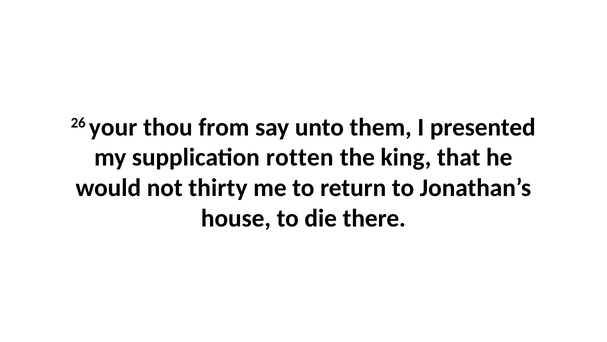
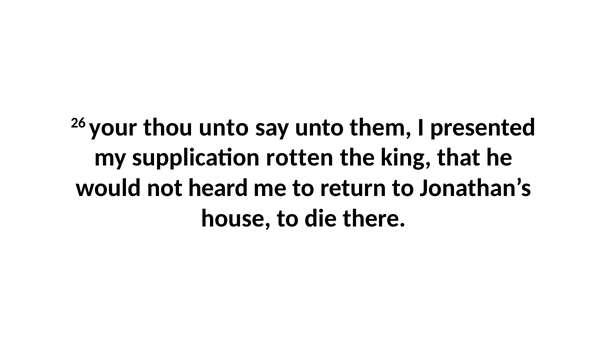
thou from: from -> unto
thirty: thirty -> heard
